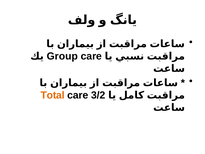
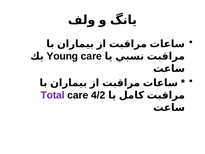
Group: Group -> Young
Total colour: orange -> purple
3/2: 3/2 -> 4/2
